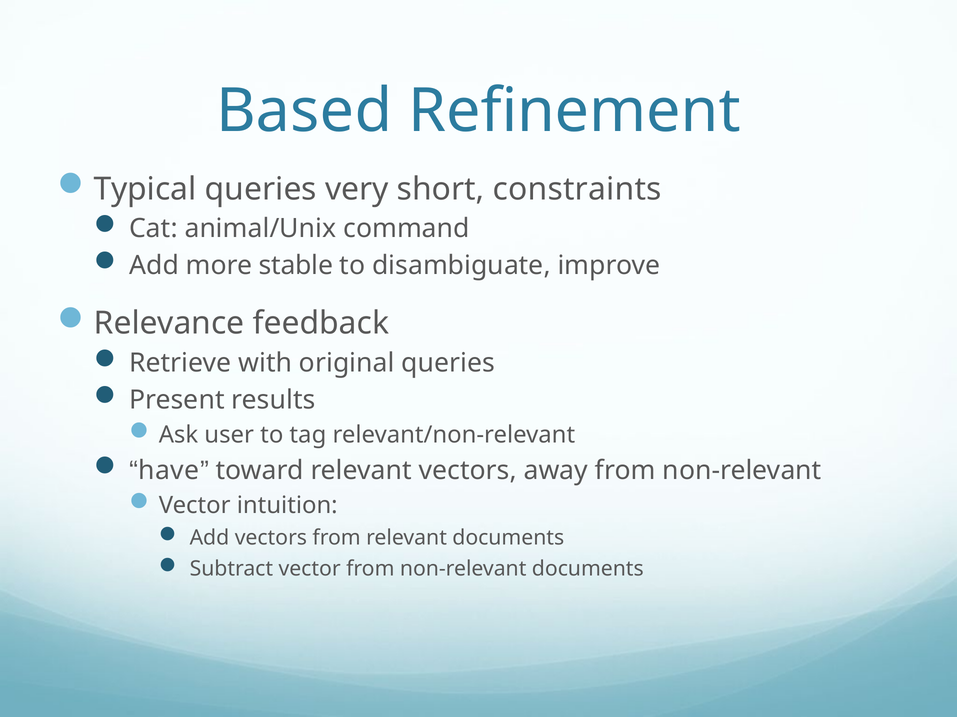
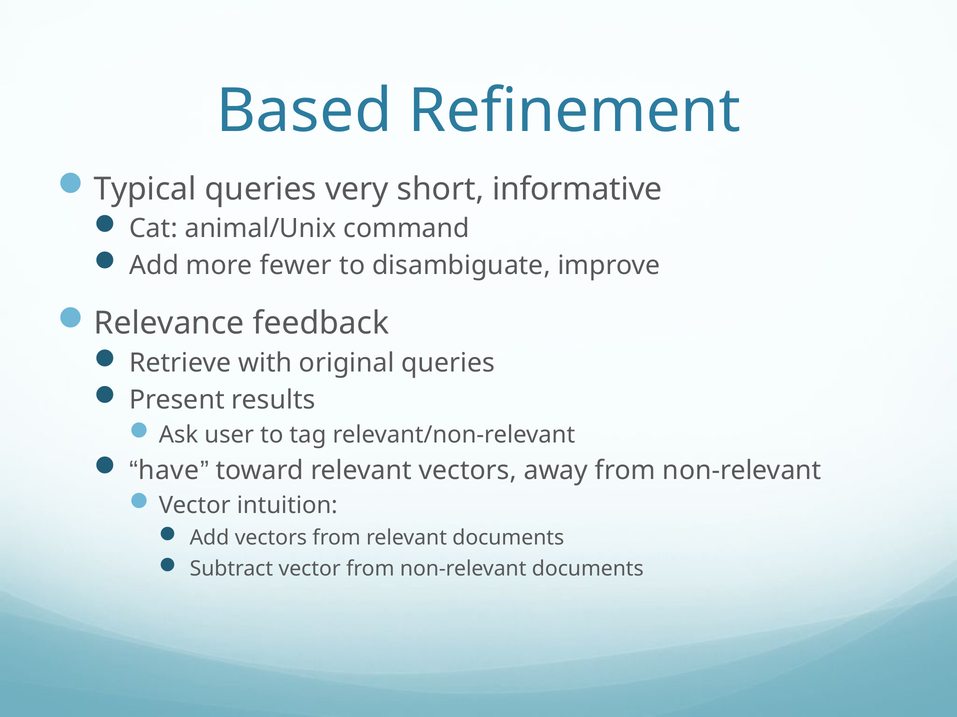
constraints: constraints -> informative
stable: stable -> fewer
